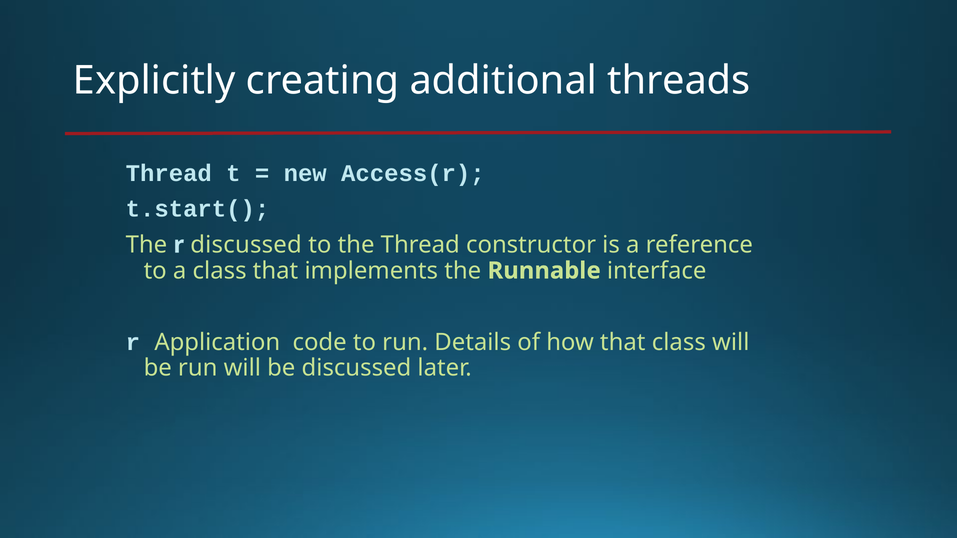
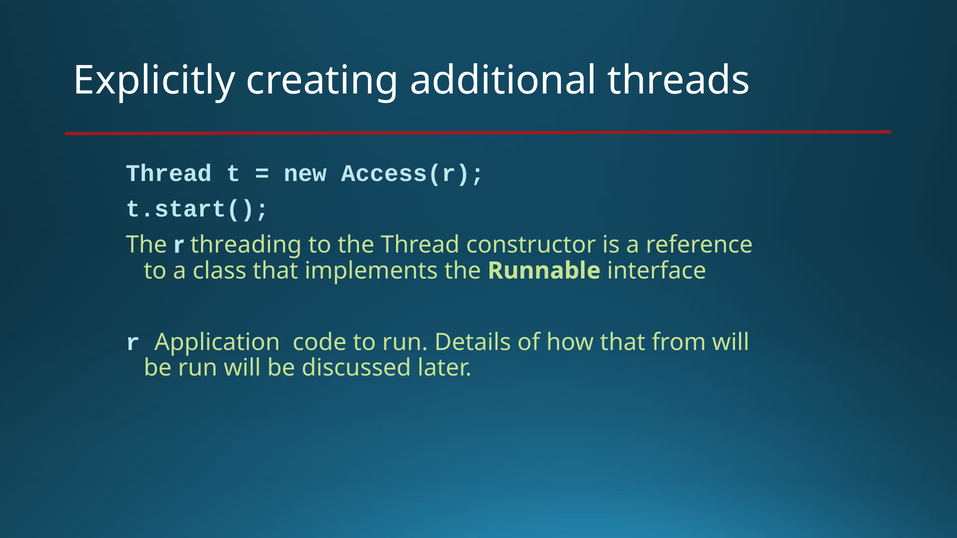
r discussed: discussed -> threading
that class: class -> from
